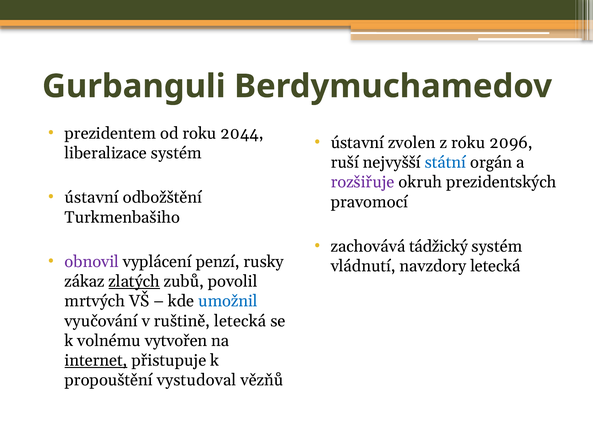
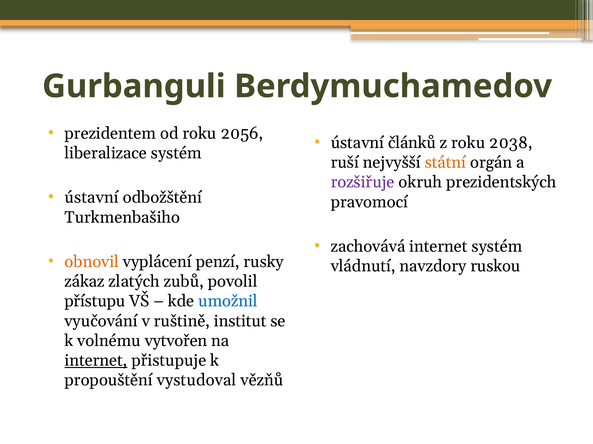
2044: 2044 -> 2056
zvolen: zvolen -> článků
2096: 2096 -> 2038
státní colour: blue -> orange
zachovává tádžický: tádžický -> internet
obnovil colour: purple -> orange
navzdory letecká: letecká -> ruskou
zlatých underline: present -> none
mrtvých: mrtvých -> přístupu
ruštině letecká: letecká -> institut
